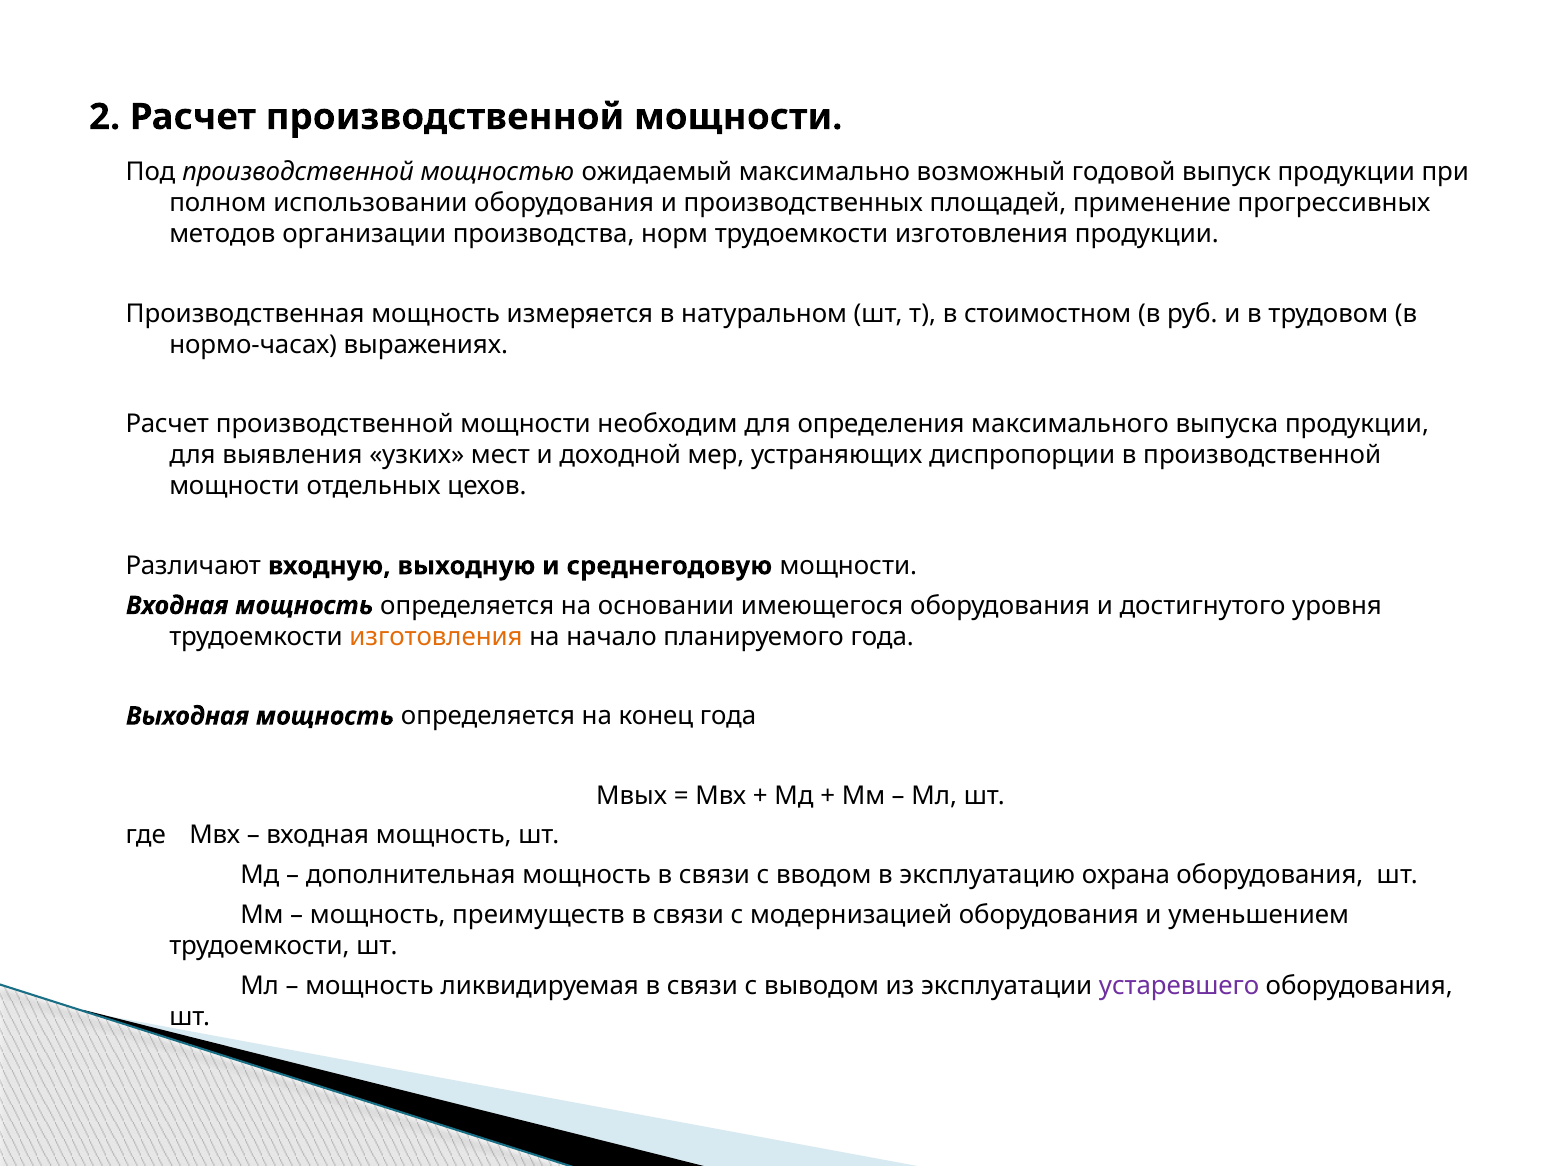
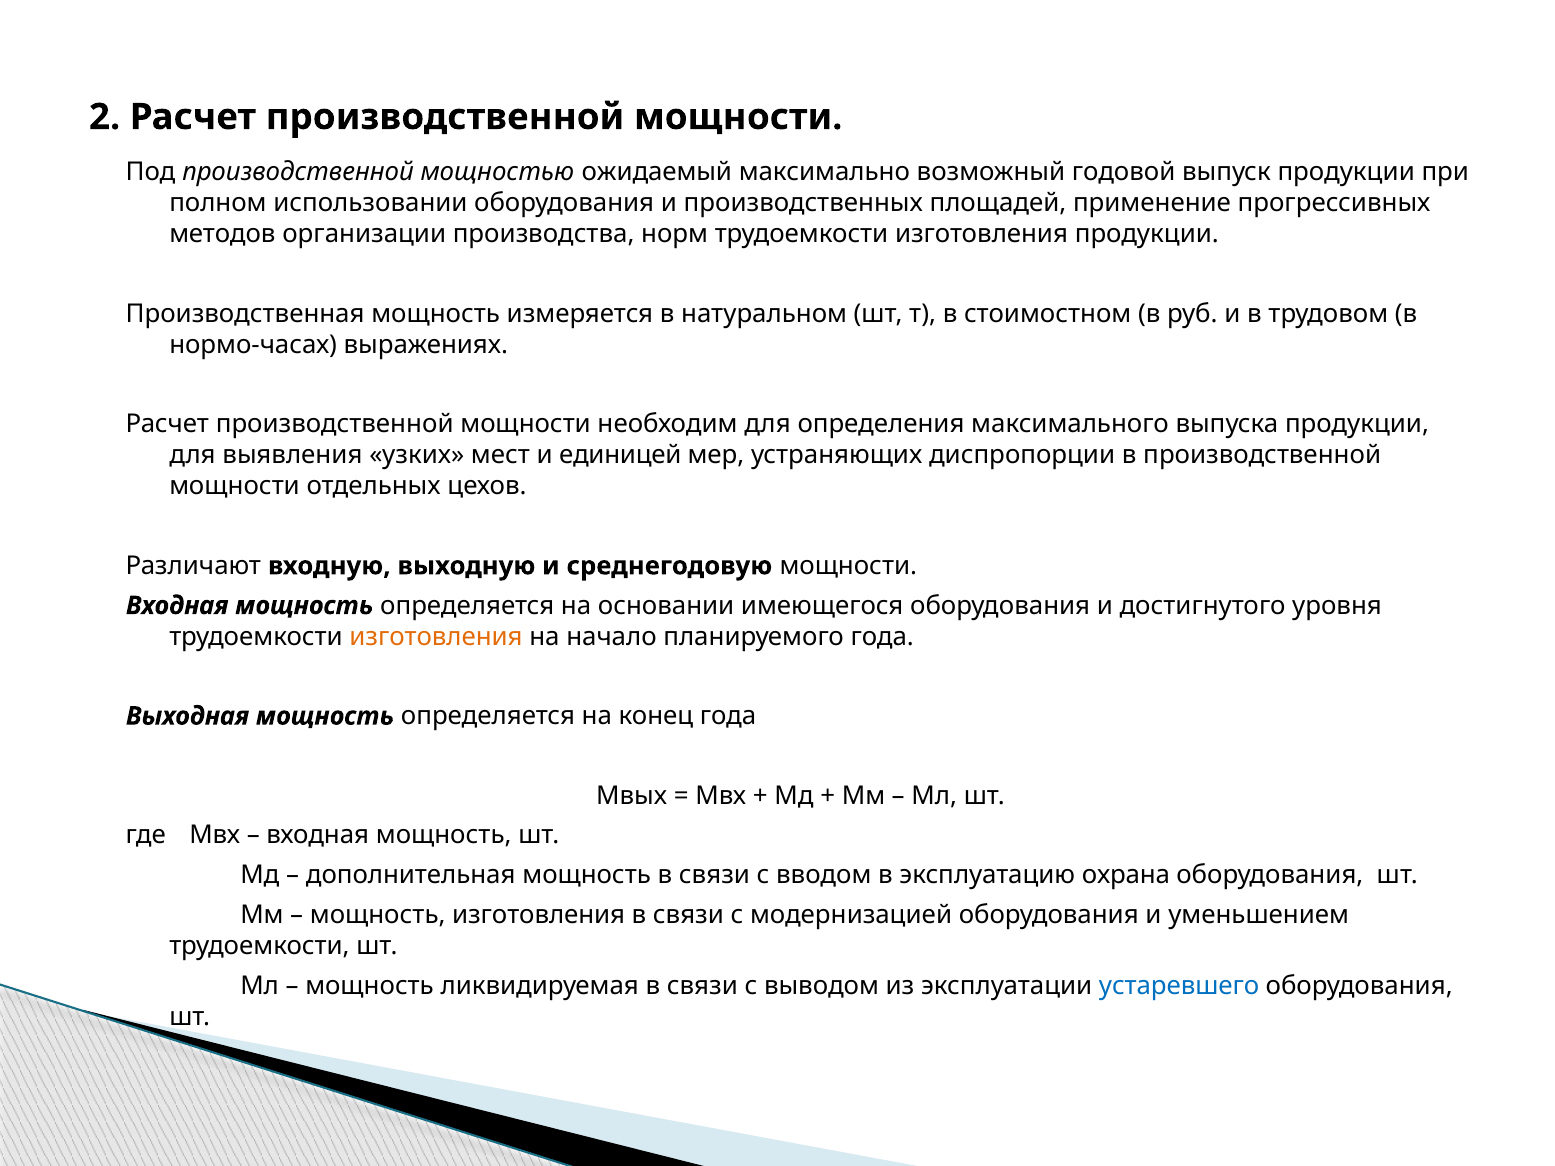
доходной: доходной -> единицей
мощность преимуществ: преимуществ -> изготовления
устаревшего colour: purple -> blue
